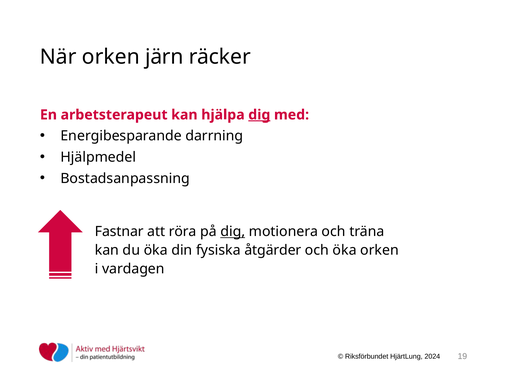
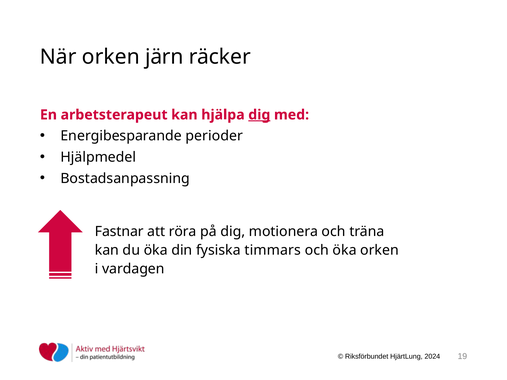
darrning: darrning -> perioder
dig at (233, 232) underline: present -> none
åtgärder: åtgärder -> timmars
